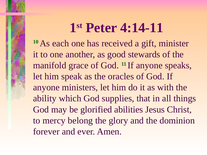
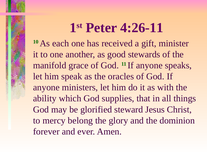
4:14-11: 4:14-11 -> 4:26-11
abilities: abilities -> steward
